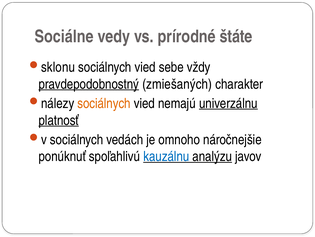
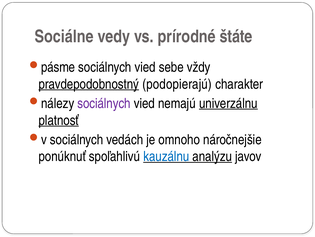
sklonu: sklonu -> pásme
zmiešaných: zmiešaných -> podopierajú
sociálnych at (104, 103) colour: orange -> purple
